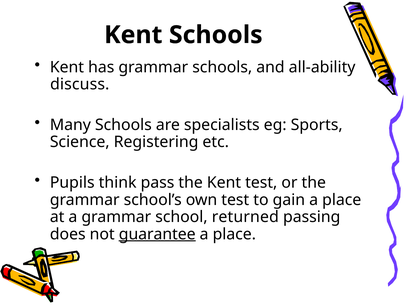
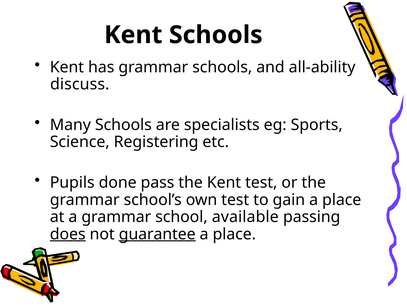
think: think -> done
returned: returned -> available
does underline: none -> present
